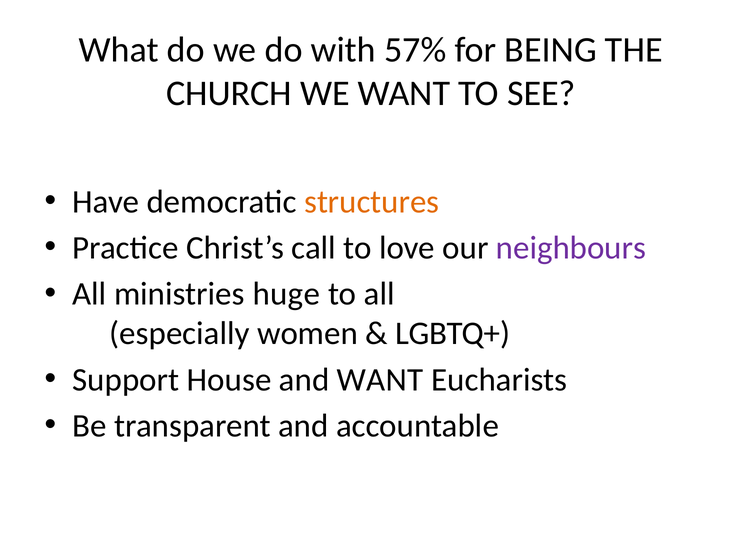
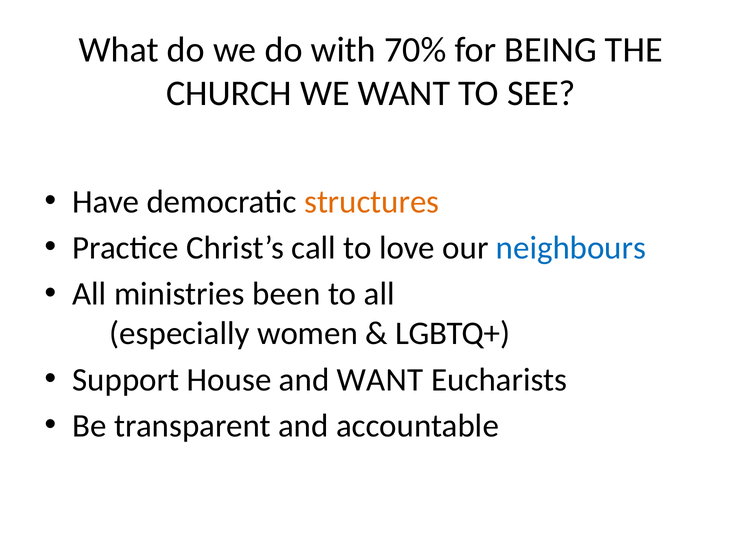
57%: 57% -> 70%
neighbours colour: purple -> blue
huge: huge -> been
